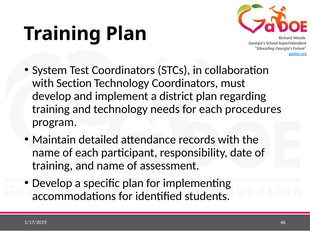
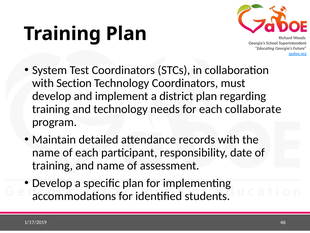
procedures: procedures -> collaborate
